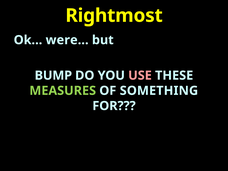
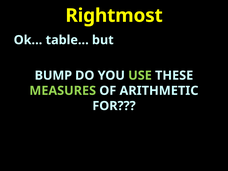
were…: were… -> table…
USE colour: pink -> light green
SOMETHING: SOMETHING -> ARITHMETIC
